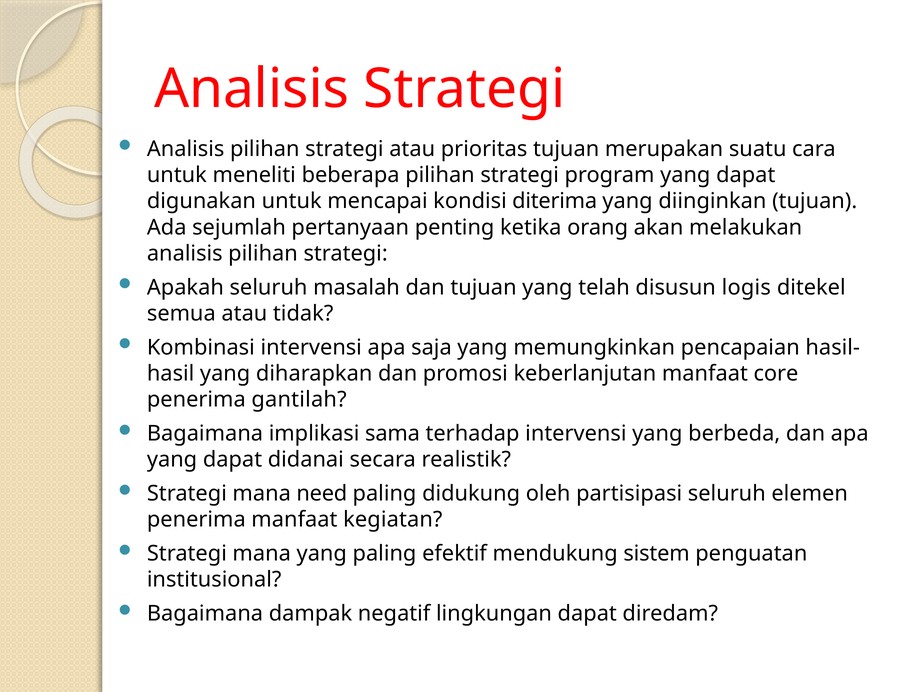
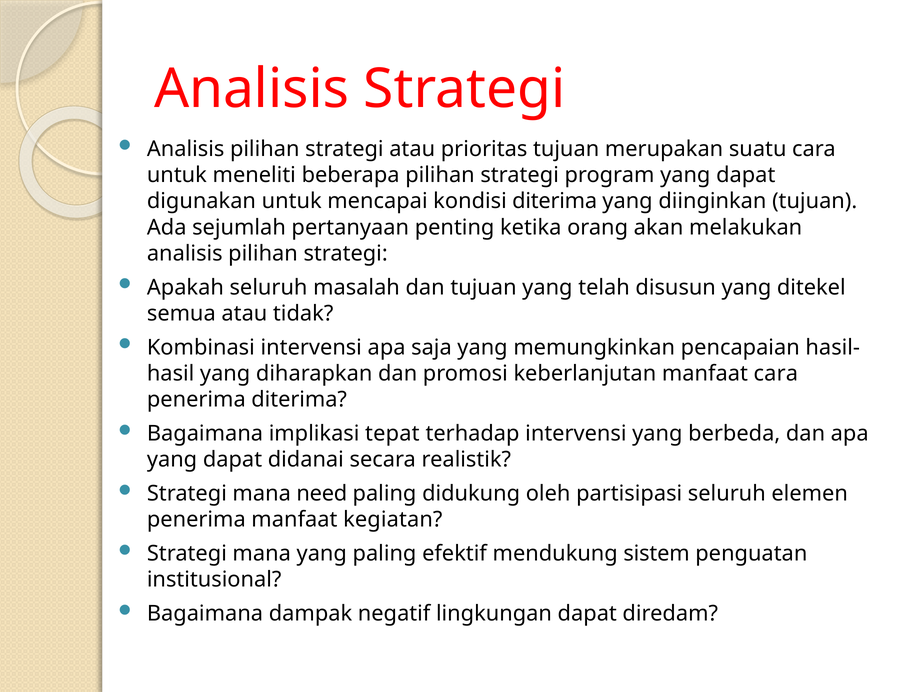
disusun logis: logis -> yang
manfaat core: core -> cara
penerima gantilah: gantilah -> diterima
sama: sama -> tepat
